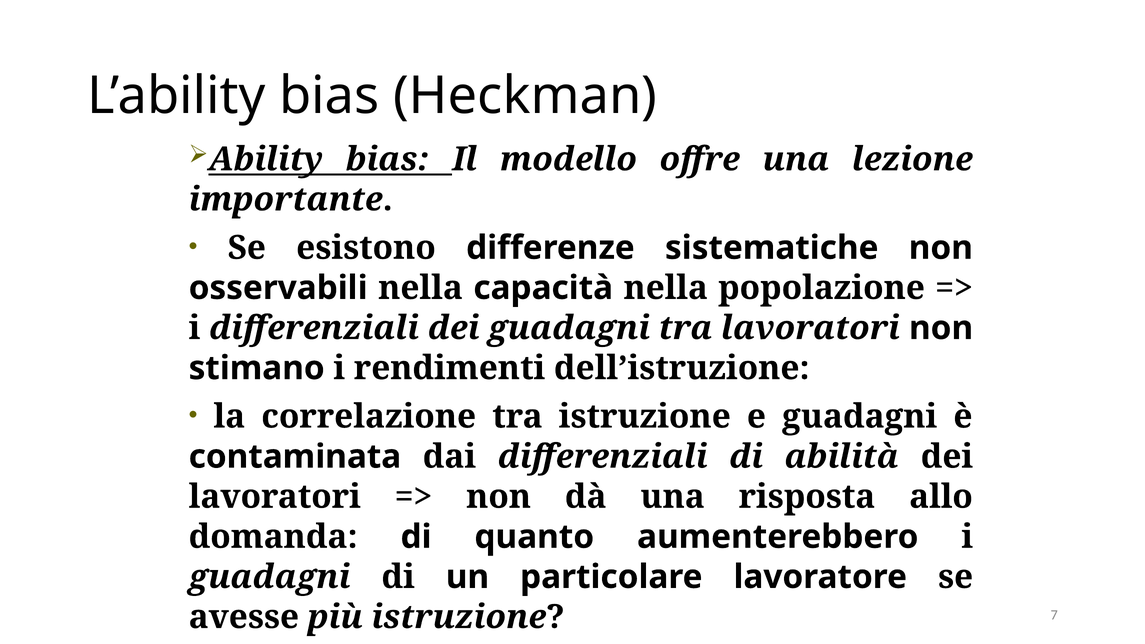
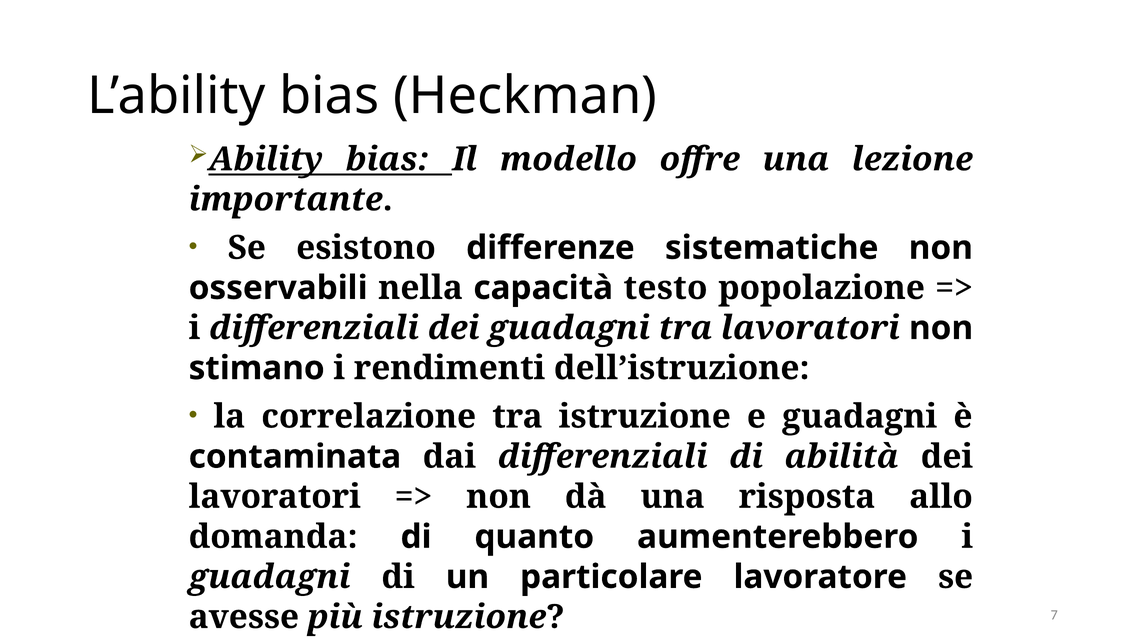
capacità nella: nella -> testo
